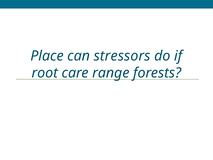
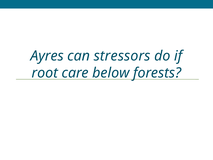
Place: Place -> Ayres
range: range -> below
